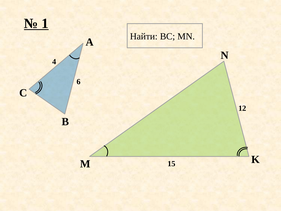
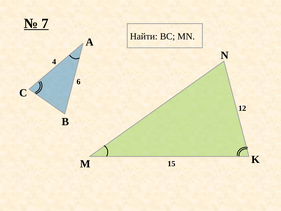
1: 1 -> 7
